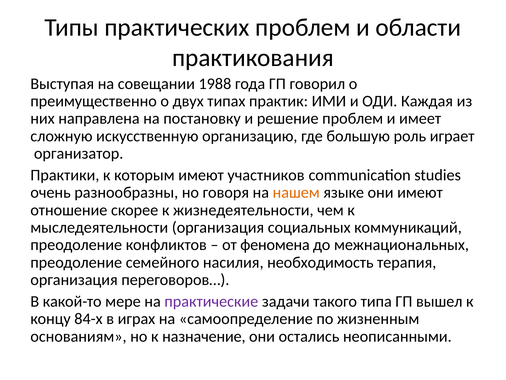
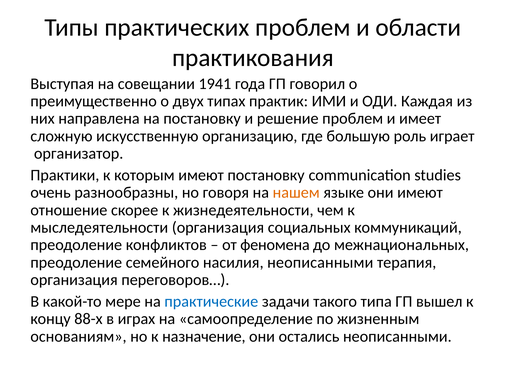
1988: 1988 -> 1941
имеют участников: участников -> постановку
насилия необходимость: необходимость -> неописанными
практические colour: purple -> blue
84-х: 84-х -> 88-х
